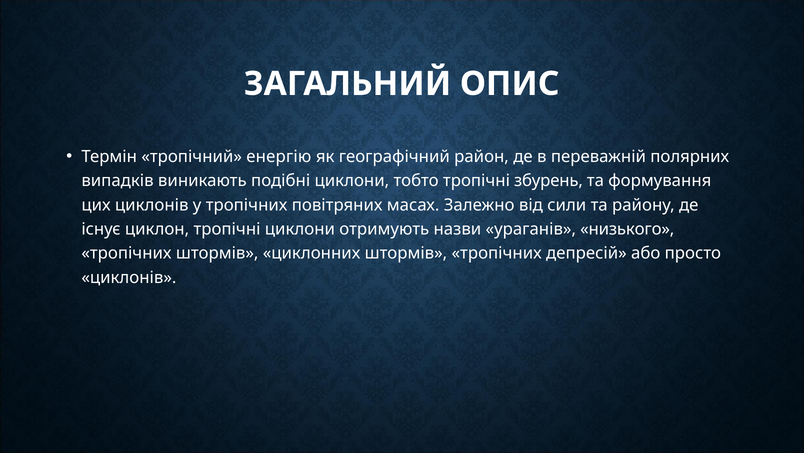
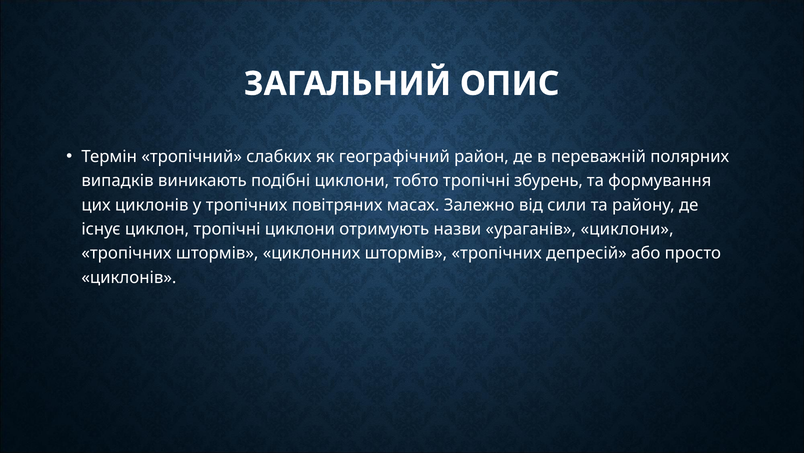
енергію: енергію -> слабких
ураганів низького: низького -> циклони
